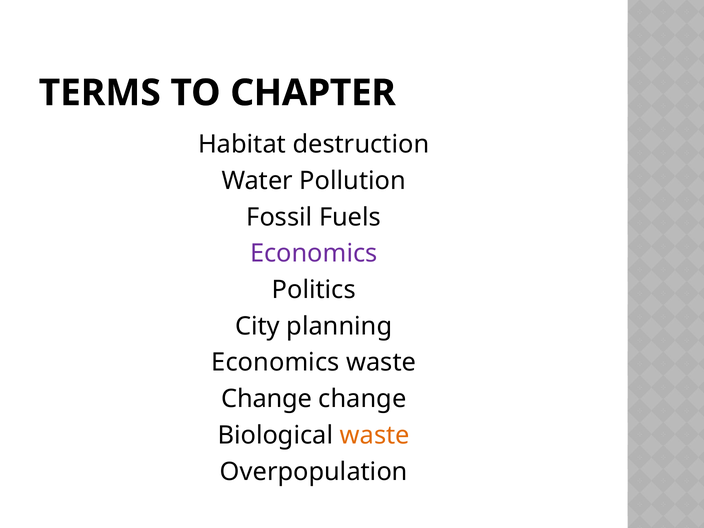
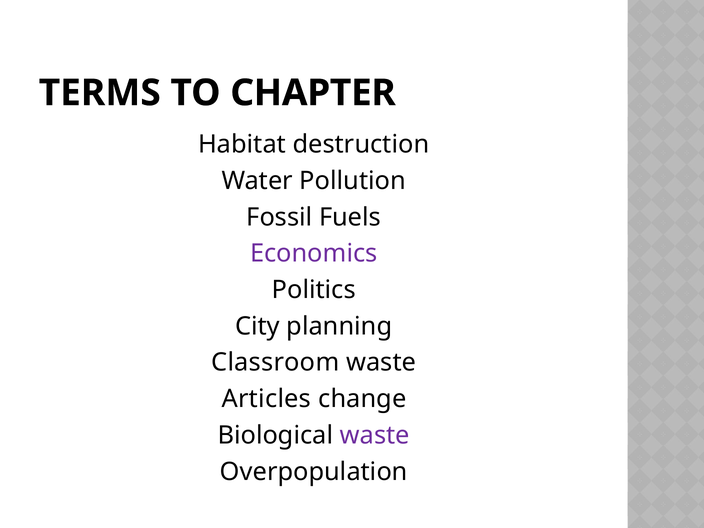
Economics at (275, 363): Economics -> Classroom
Change at (267, 399): Change -> Articles
waste at (375, 435) colour: orange -> purple
